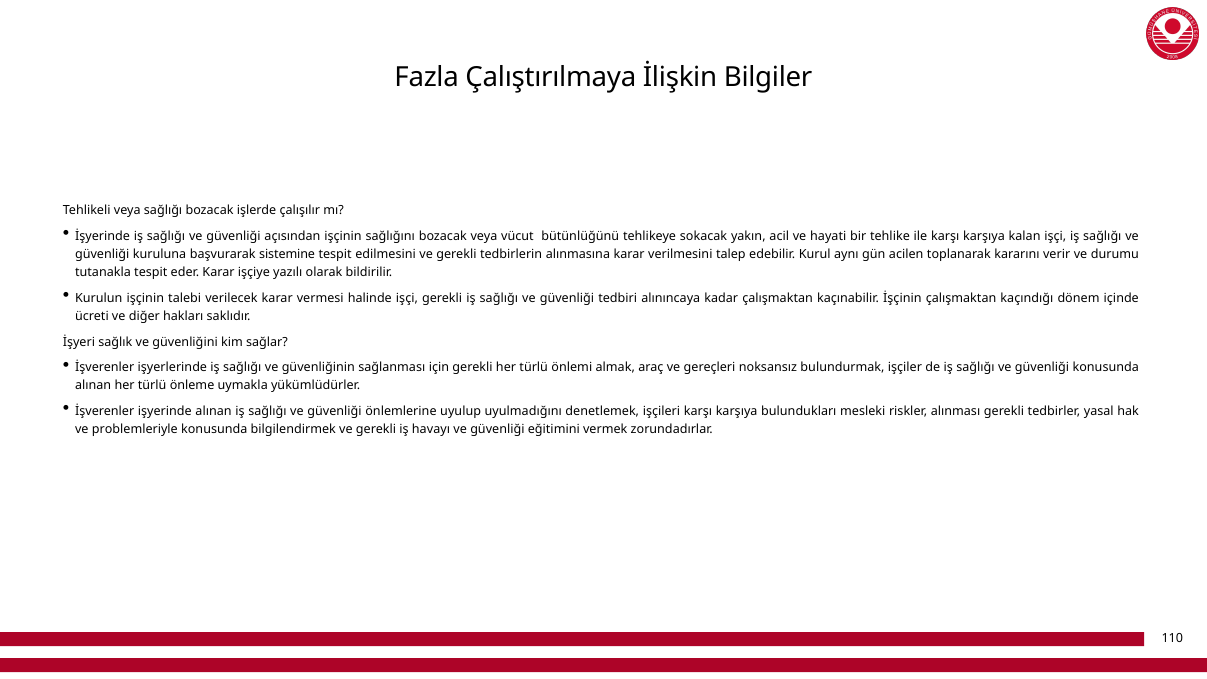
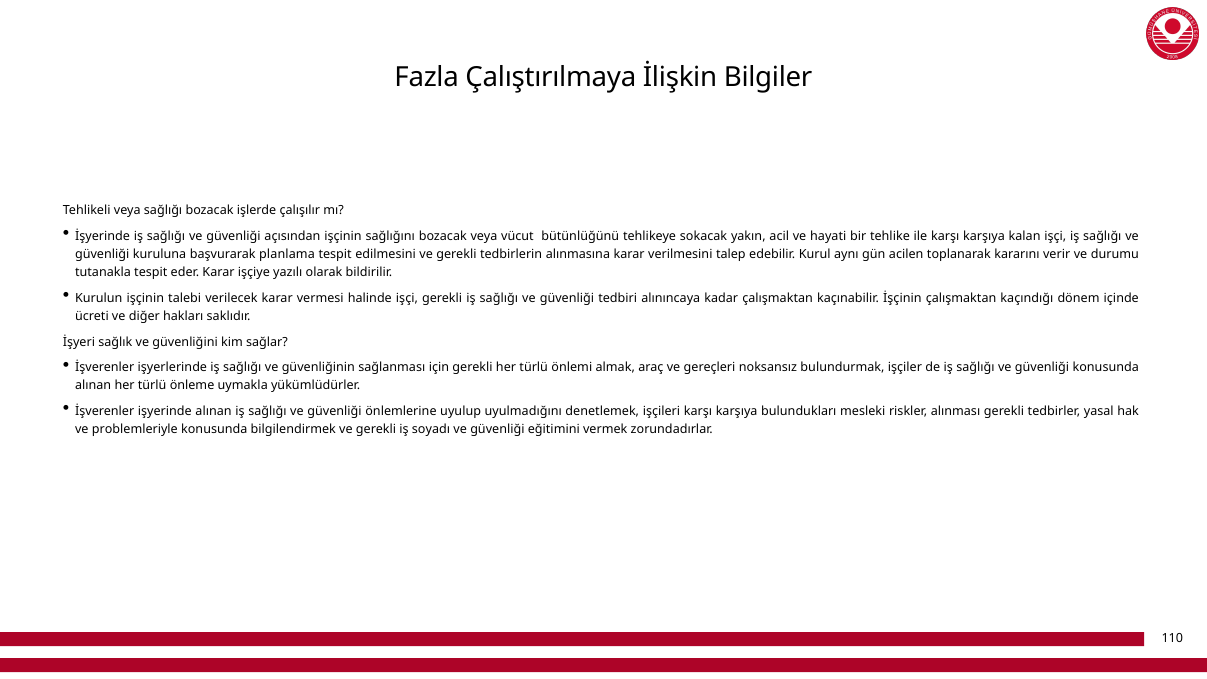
sistemine: sistemine -> planlama
havayı: havayı -> soyadı
